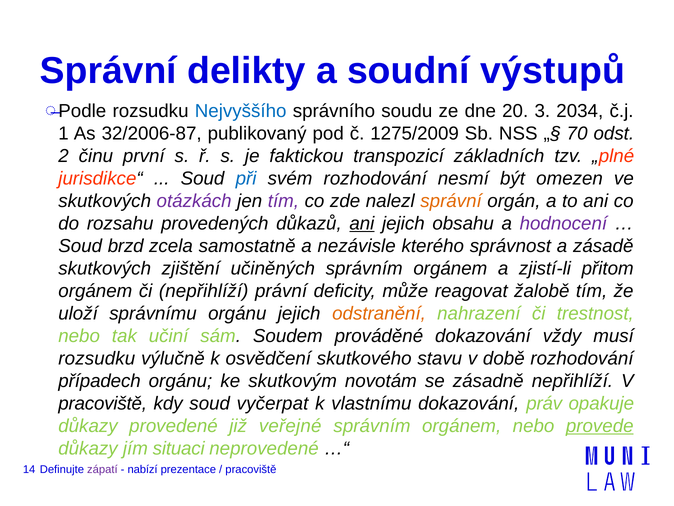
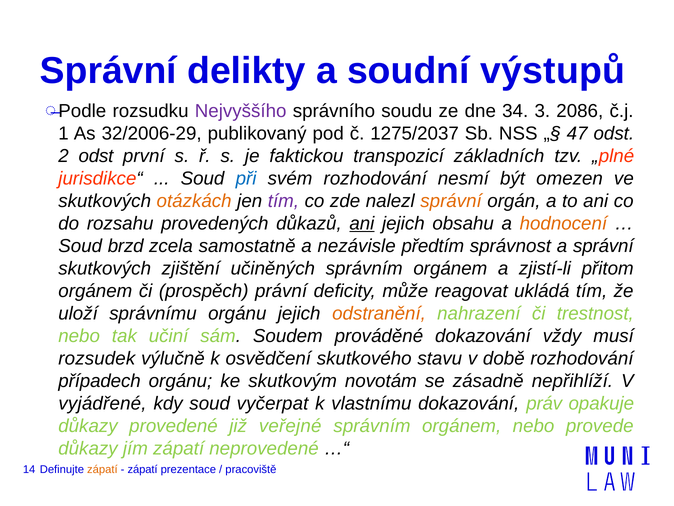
Nejvyššího colour: blue -> purple
20: 20 -> 34
2034: 2034 -> 2086
32/2006-87: 32/2006-87 -> 32/2006-29
1275/2009: 1275/2009 -> 1275/2037
70: 70 -> 47
2 činu: činu -> odst
otázkách colour: purple -> orange
hodnocení colour: purple -> orange
kterého: kterého -> předtím
a zásadě: zásadě -> správní
či nepřihlíží: nepřihlíží -> prospěch
žalobě: žalobě -> ukládá
rozsudku at (97, 358): rozsudku -> rozsudek
pracoviště at (103, 403): pracoviště -> vyjádřené
provede underline: present -> none
jím situaci: situaci -> zápatí
zápatí at (102, 469) colour: purple -> orange
nabízí at (143, 469): nabízí -> zápatí
